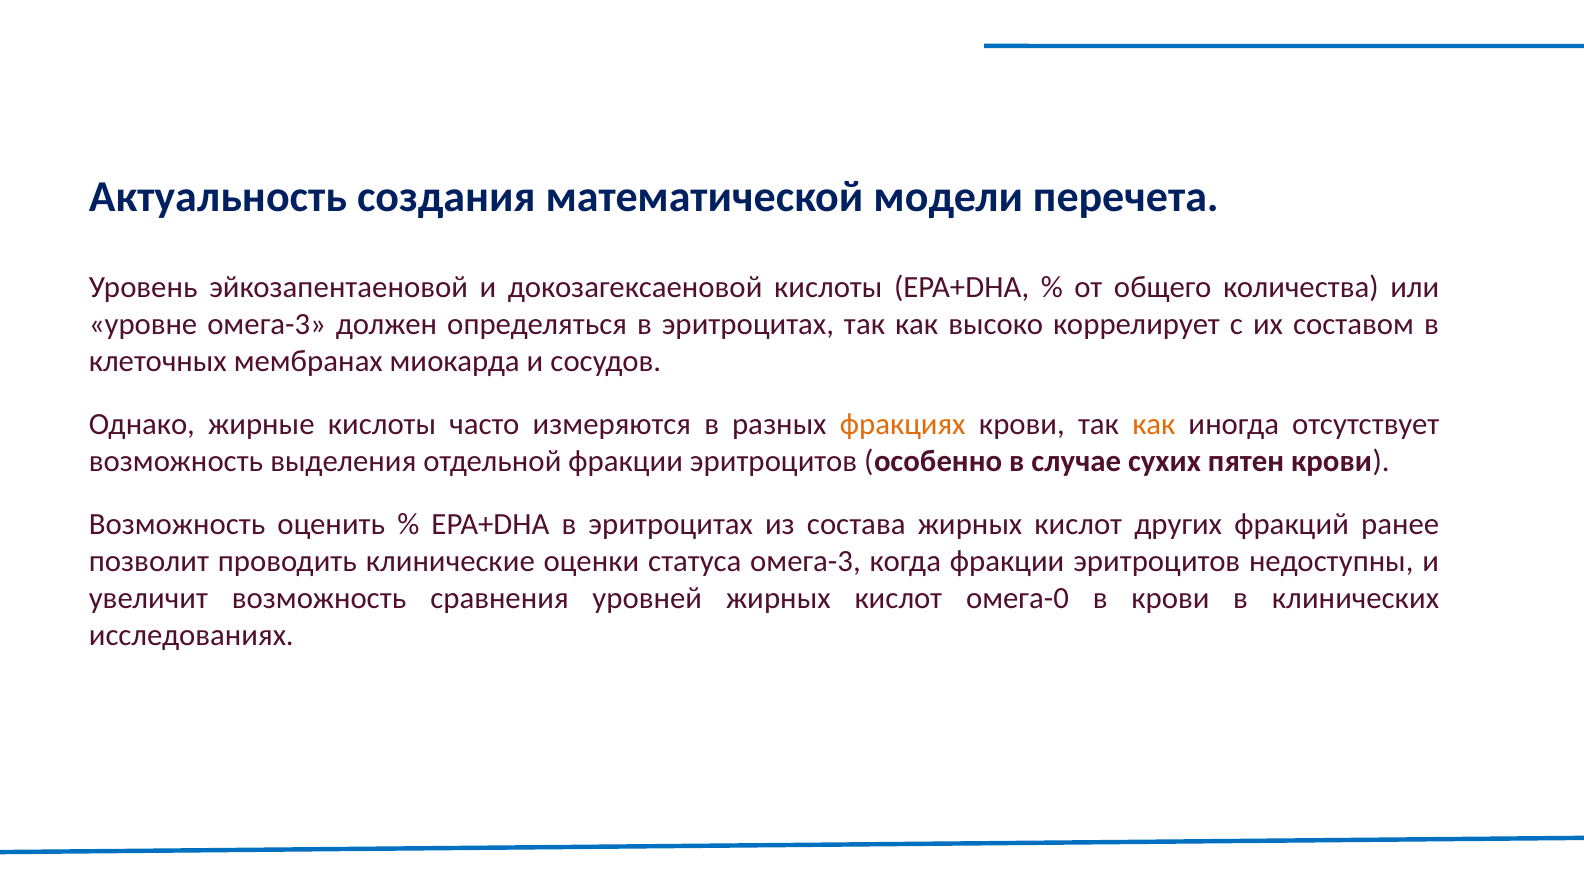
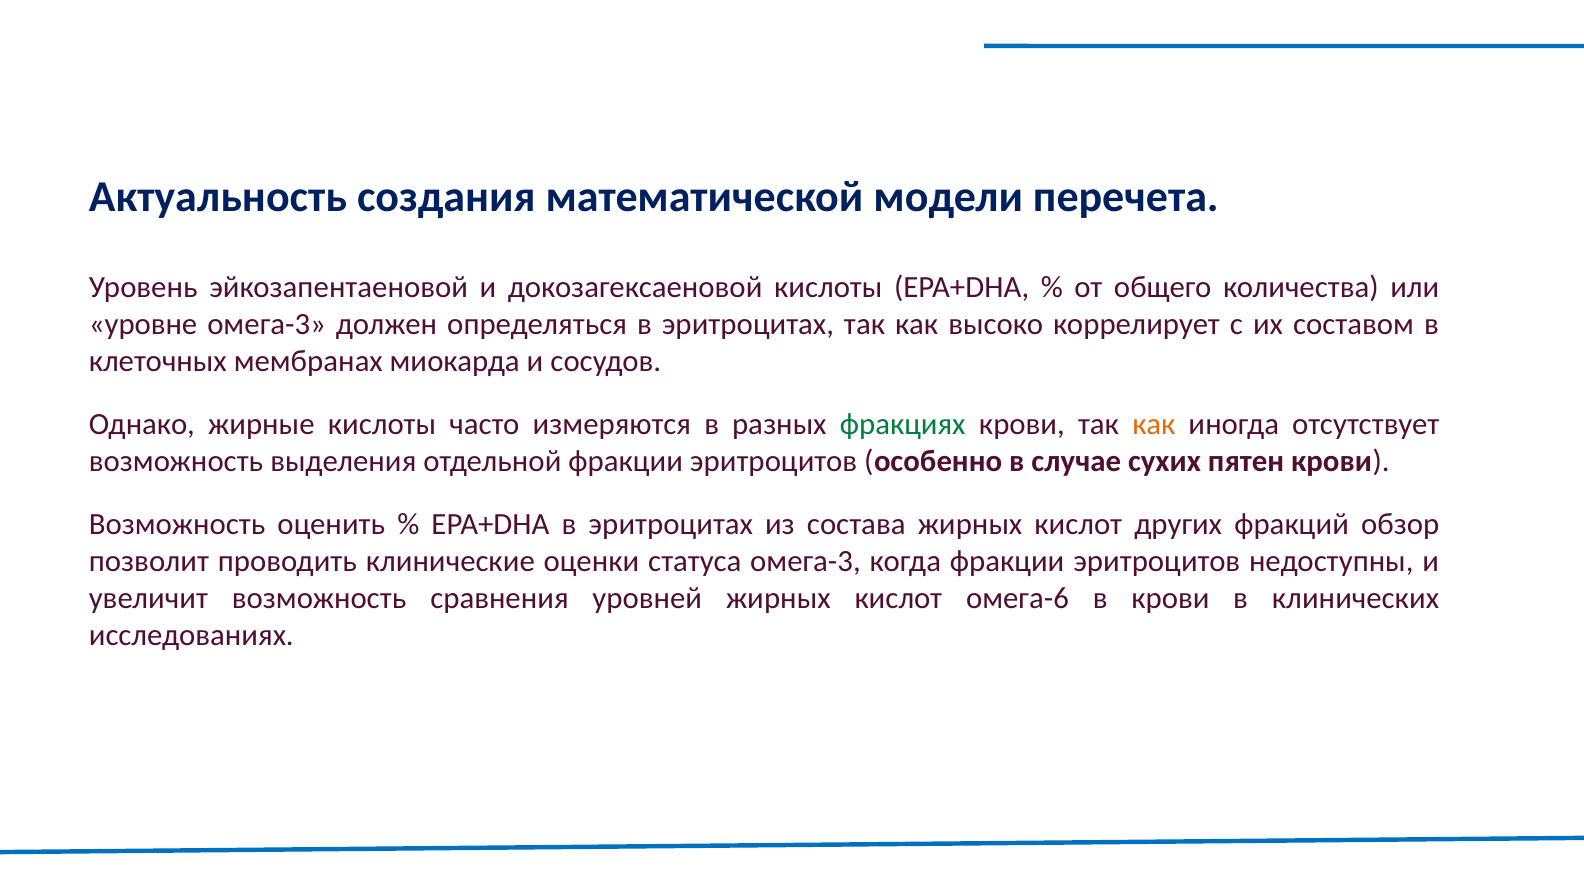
фракциях colour: orange -> green
ранее: ранее -> обзор
омега-0: омега-0 -> омега-6
